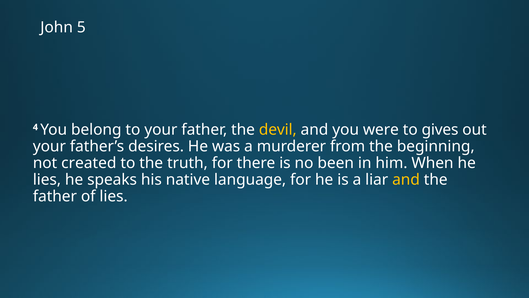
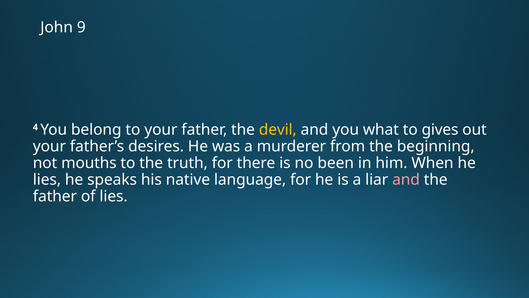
5: 5 -> 9
were: were -> what
created: created -> mouths
and at (406, 179) colour: yellow -> pink
